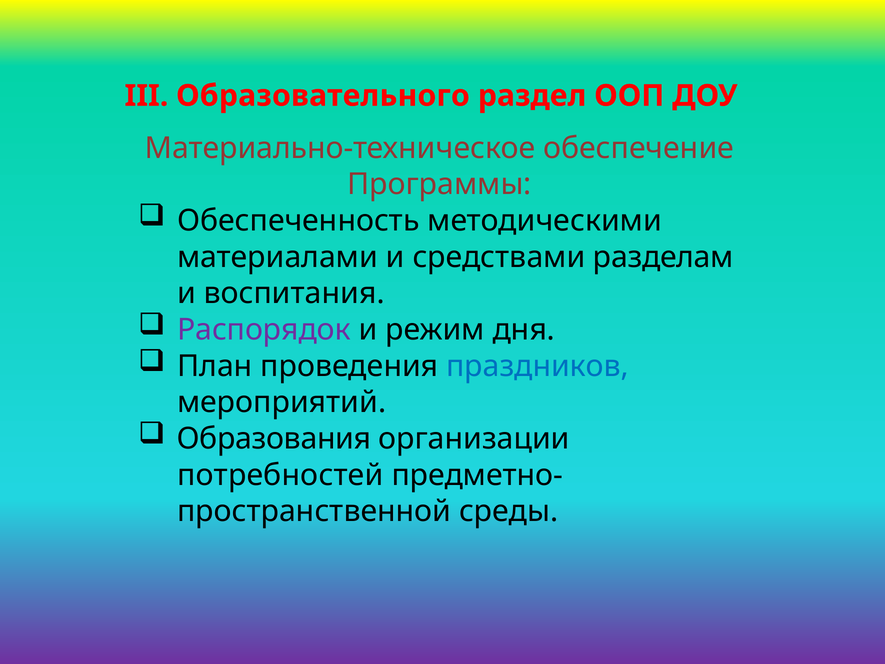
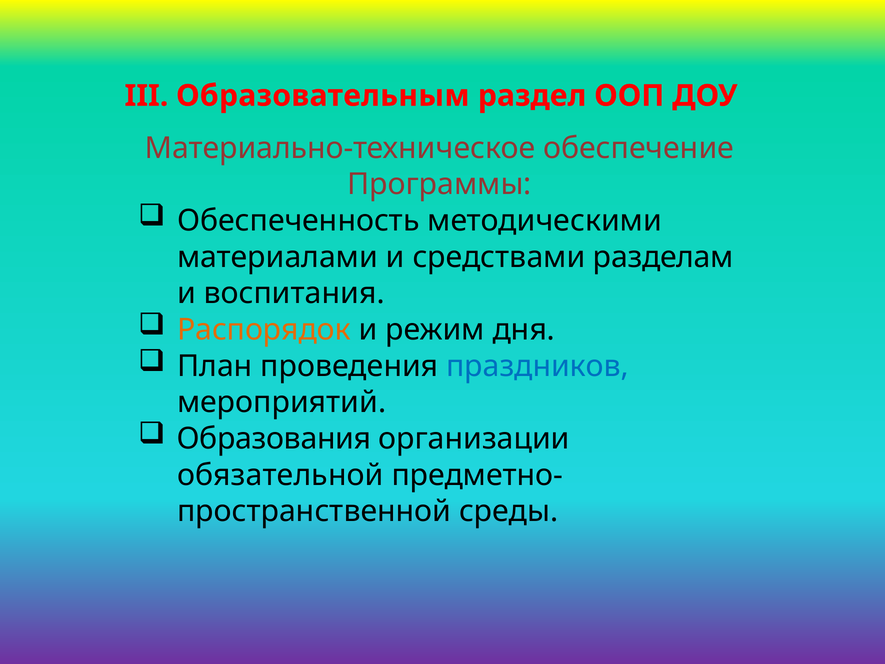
Образовательного: Образовательного -> Образовательным
Распорядок colour: purple -> orange
потребностей: потребностей -> обязательной
